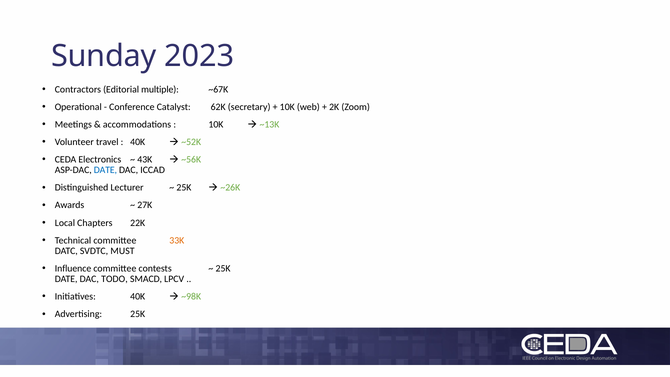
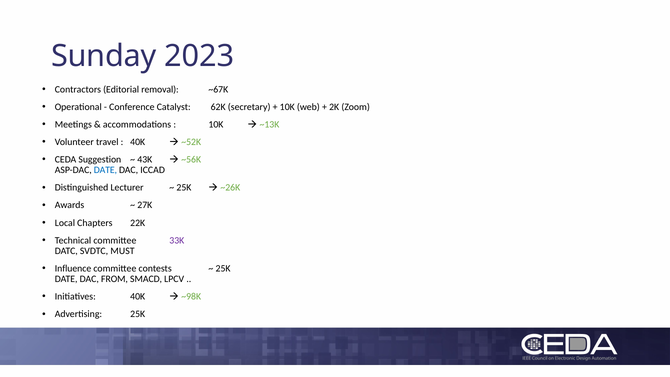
multiple: multiple -> removal
Electronics: Electronics -> Suggestion
33K colour: orange -> purple
TODO: TODO -> FROM
